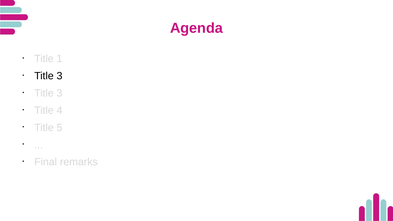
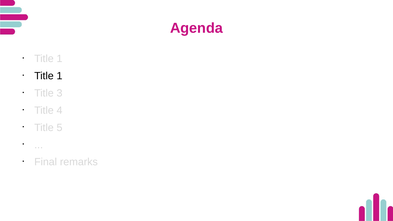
3 at (60, 76): 3 -> 1
